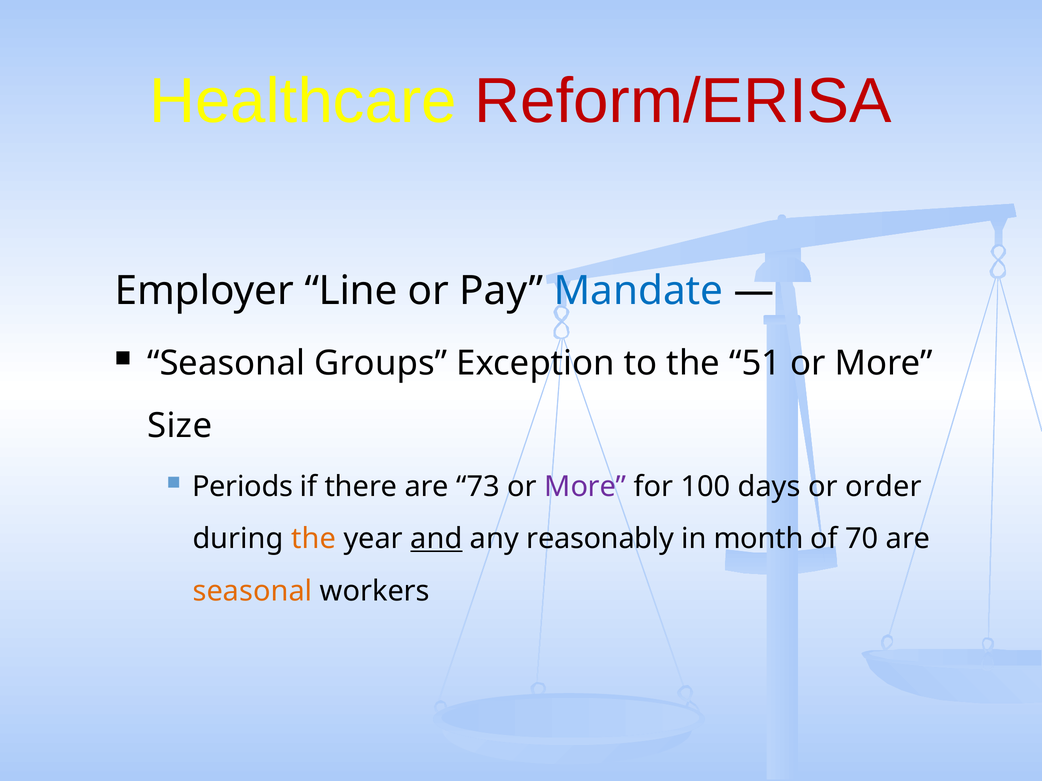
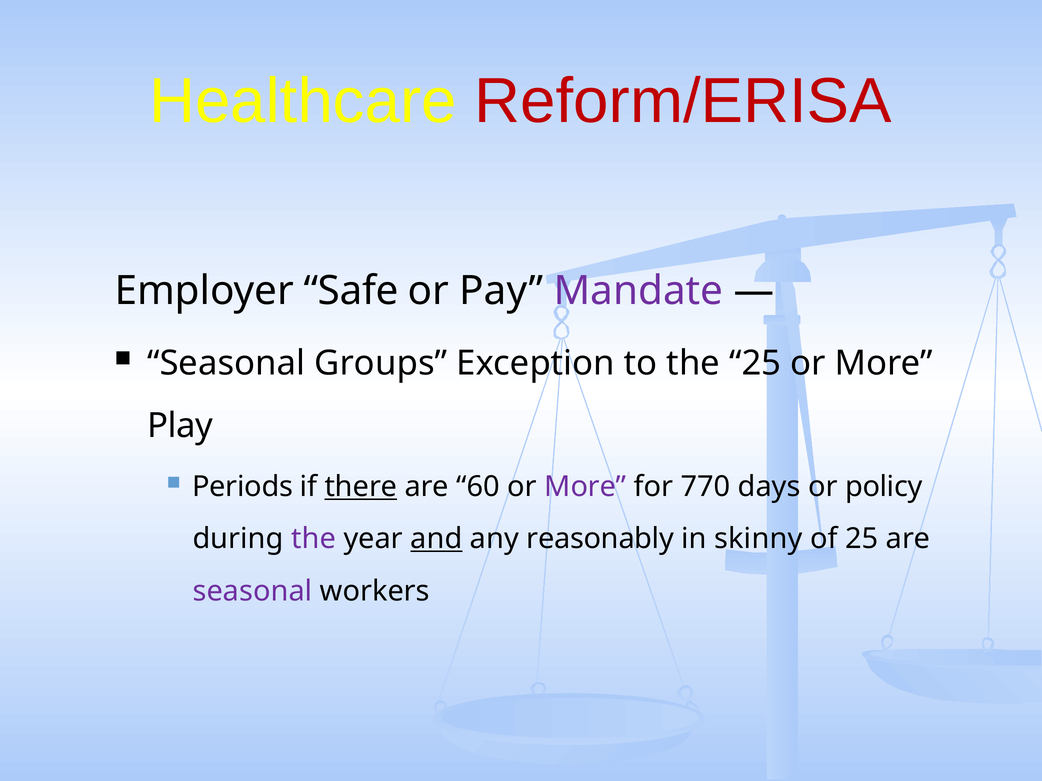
Line: Line -> Safe
Mandate colour: blue -> purple
the 51: 51 -> 25
Size: Size -> Play
there underline: none -> present
73: 73 -> 60
100: 100 -> 770
order: order -> policy
the at (314, 539) colour: orange -> purple
month: month -> skinny
of 70: 70 -> 25
seasonal at (252, 591) colour: orange -> purple
